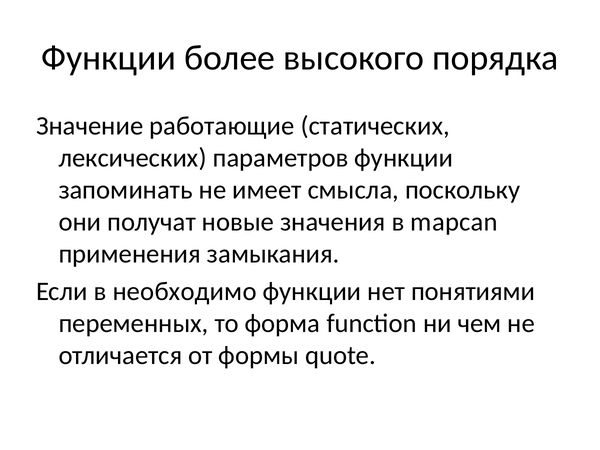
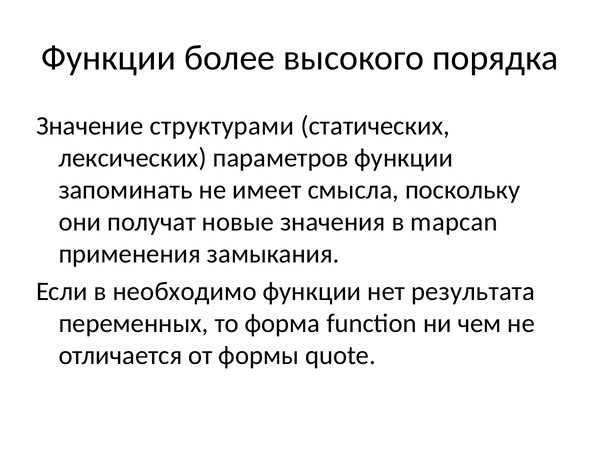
работающие: работающие -> структурами
понятиями: понятиями -> результата
